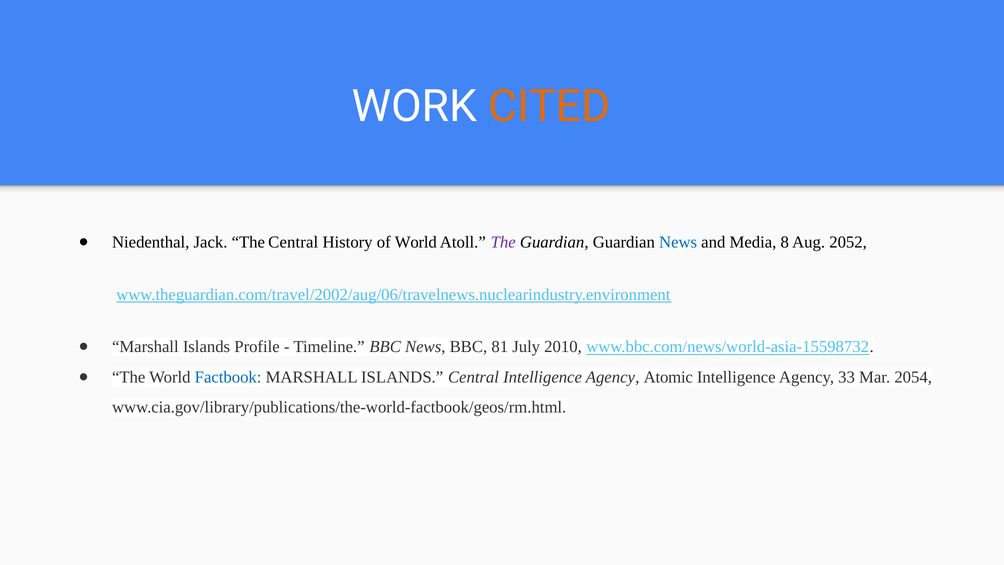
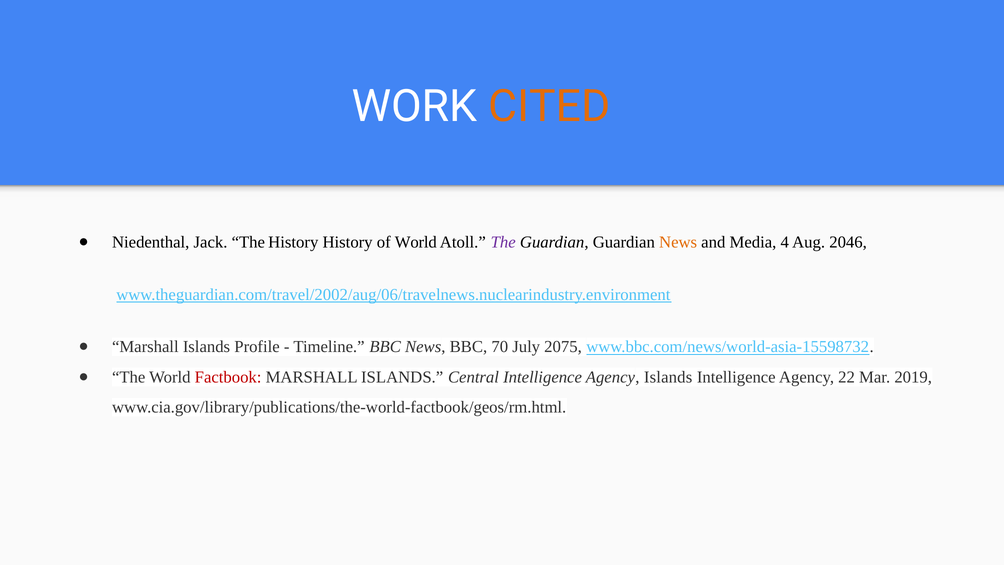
The Central: Central -> History
News at (678, 242) colour: blue -> orange
8: 8 -> 4
2052: 2052 -> 2046
81: 81 -> 70
2010: 2010 -> 2075
Factbook colour: blue -> red
Agency Atomic: Atomic -> Islands
33: 33 -> 22
2054: 2054 -> 2019
